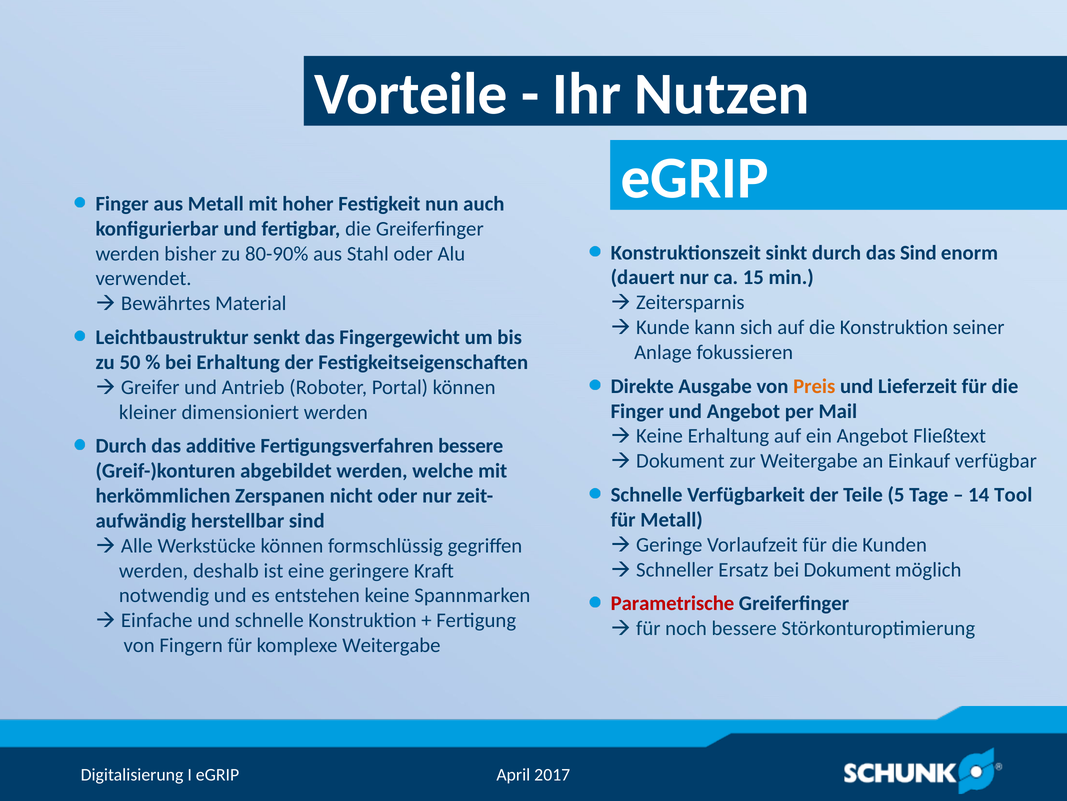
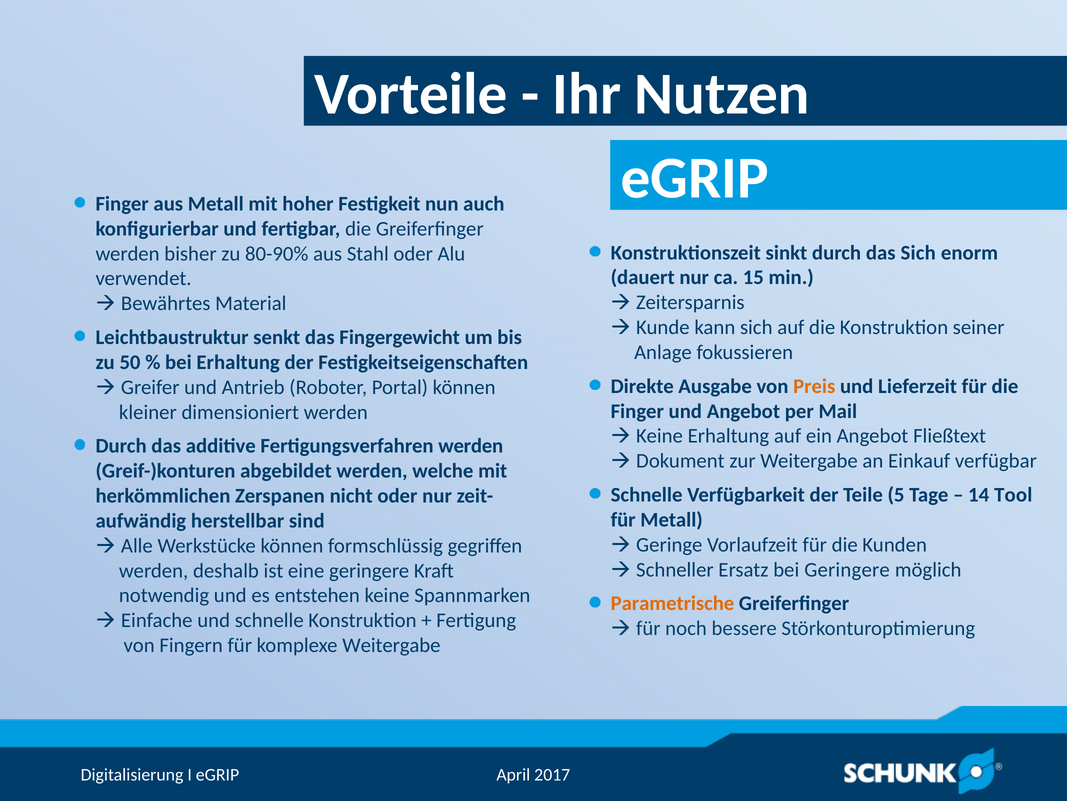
das Sind: Sind -> Sich
Fertigungsverfahren bessere: bessere -> werden
bei Dokument: Dokument -> Geringere
Parametrische colour: red -> orange
